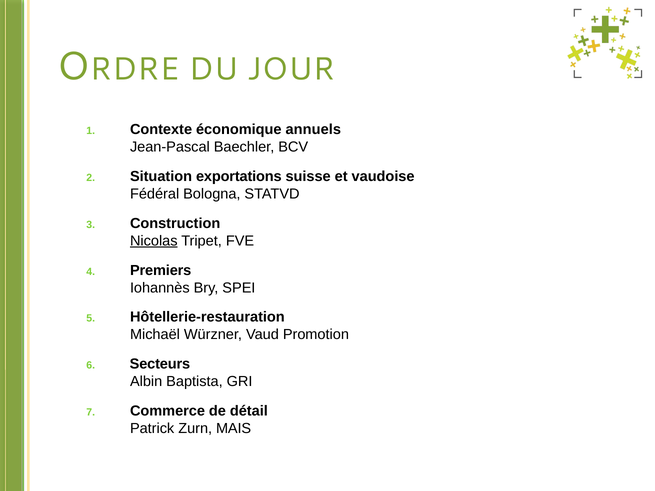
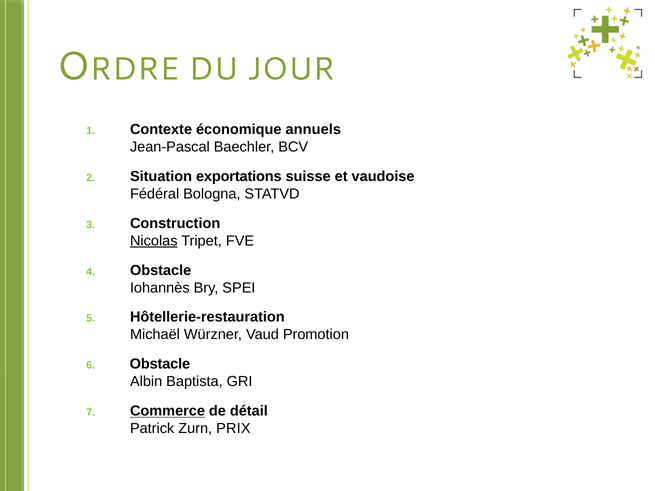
Premiers at (161, 270): Premiers -> Obstacle
Secteurs at (160, 364): Secteurs -> Obstacle
Commerce underline: none -> present
MAIS: MAIS -> PRIX
